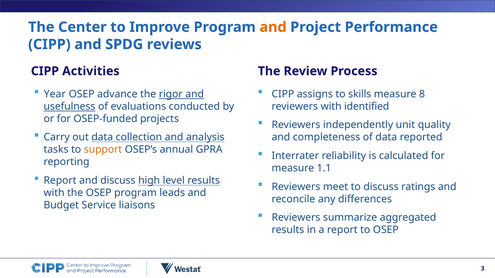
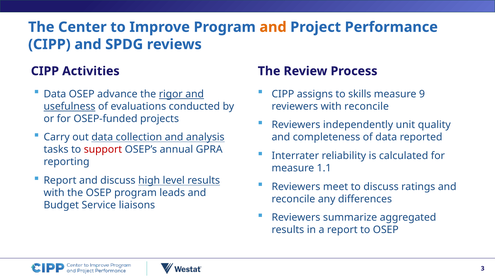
Year at (55, 94): Year -> Data
8: 8 -> 9
with identified: identified -> reconcile
support colour: orange -> red
